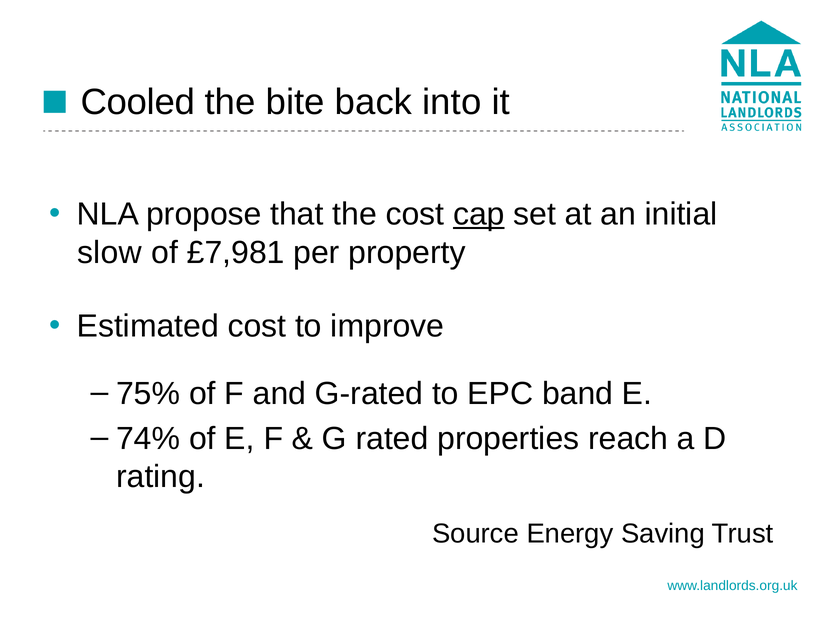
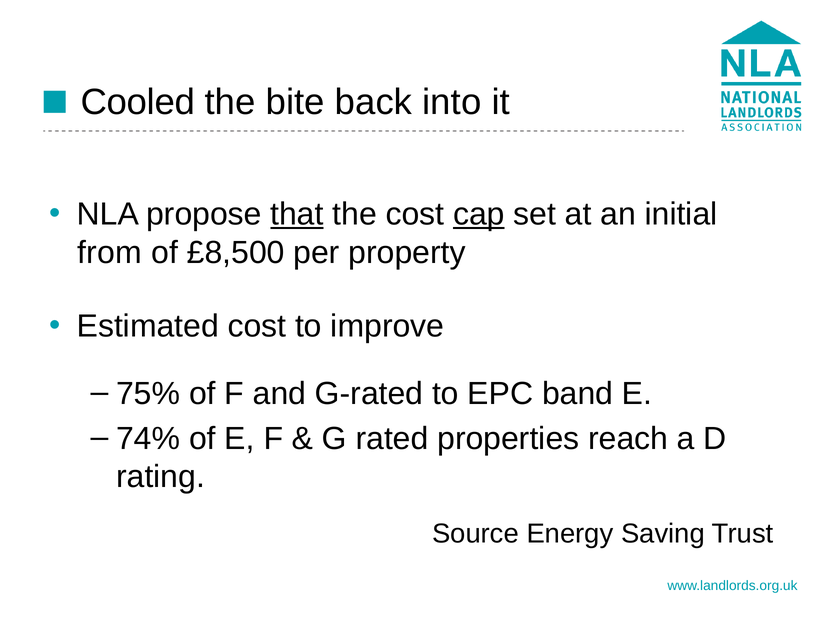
that underline: none -> present
slow: slow -> from
£7,981: £7,981 -> £8,500
